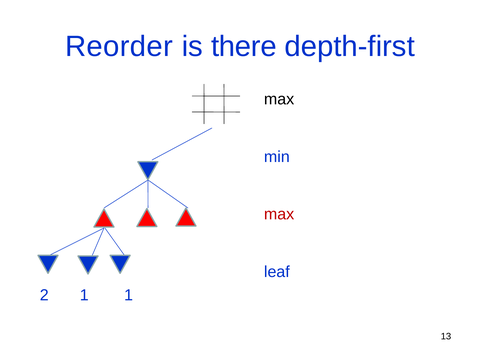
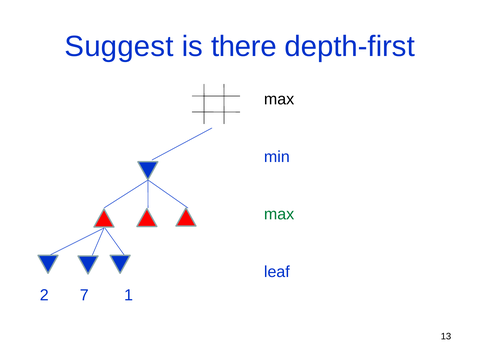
Reorder: Reorder -> Suggest
max at (279, 214) colour: red -> green
2 1: 1 -> 7
